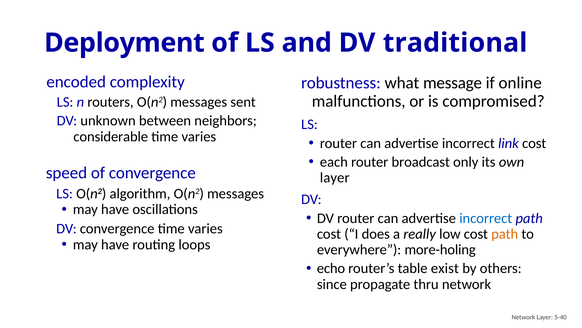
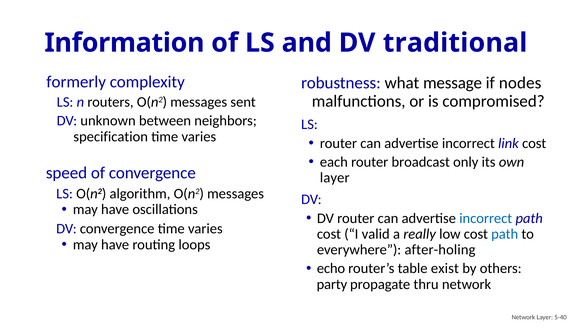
Deployment: Deployment -> Information
encoded: encoded -> formerly
online: online -> nodes
considerable: considerable -> specification
does: does -> valid
path at (505, 234) colour: orange -> blue
more-holing: more-holing -> after-holing
since: since -> party
